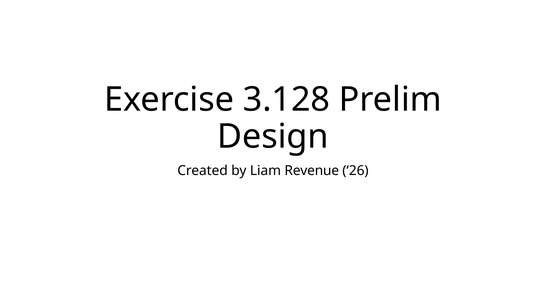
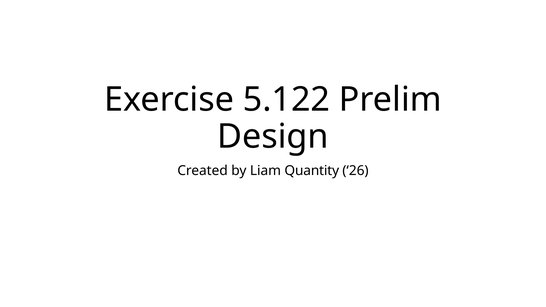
3.128: 3.128 -> 5.122
Revenue: Revenue -> Quantity
